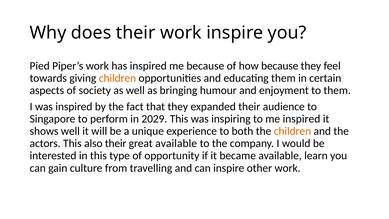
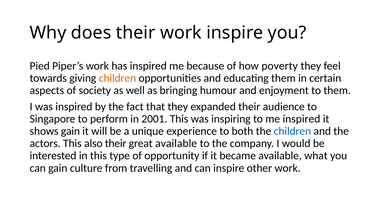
how because: because -> poverty
2029: 2029 -> 2001
shows well: well -> gain
children at (292, 131) colour: orange -> blue
learn: learn -> what
